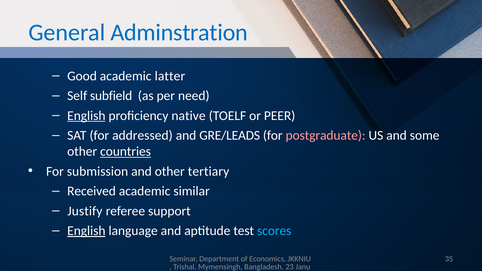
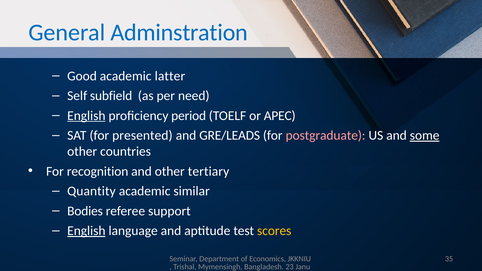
native: native -> period
PEER: PEER -> APEC
addressed: addressed -> presented
some underline: none -> present
countries underline: present -> none
submission: submission -> recognition
Received: Received -> Quantity
Justify: Justify -> Bodies
scores colour: light blue -> yellow
